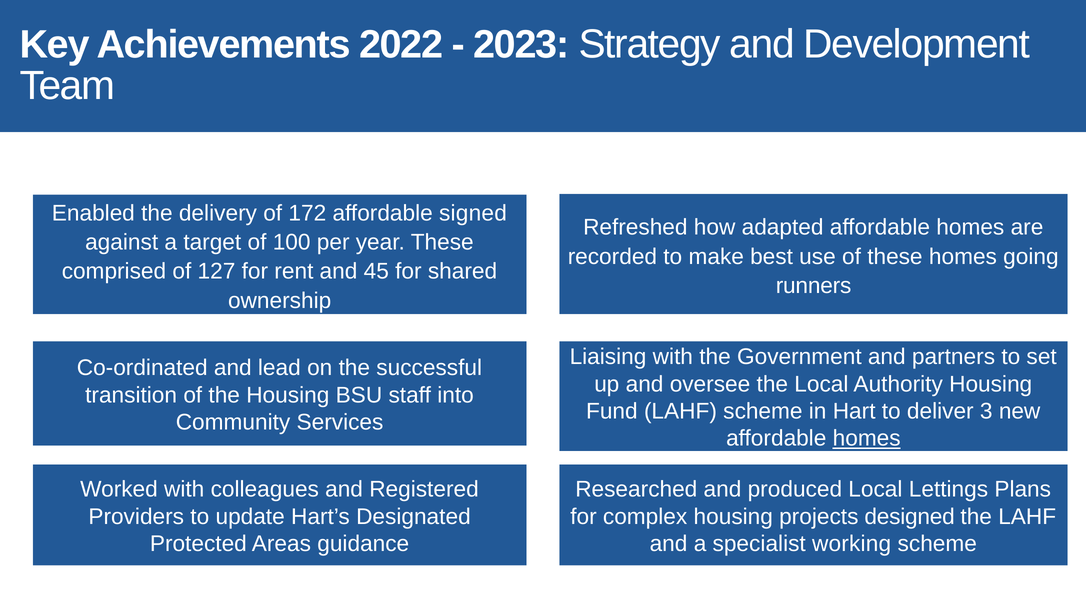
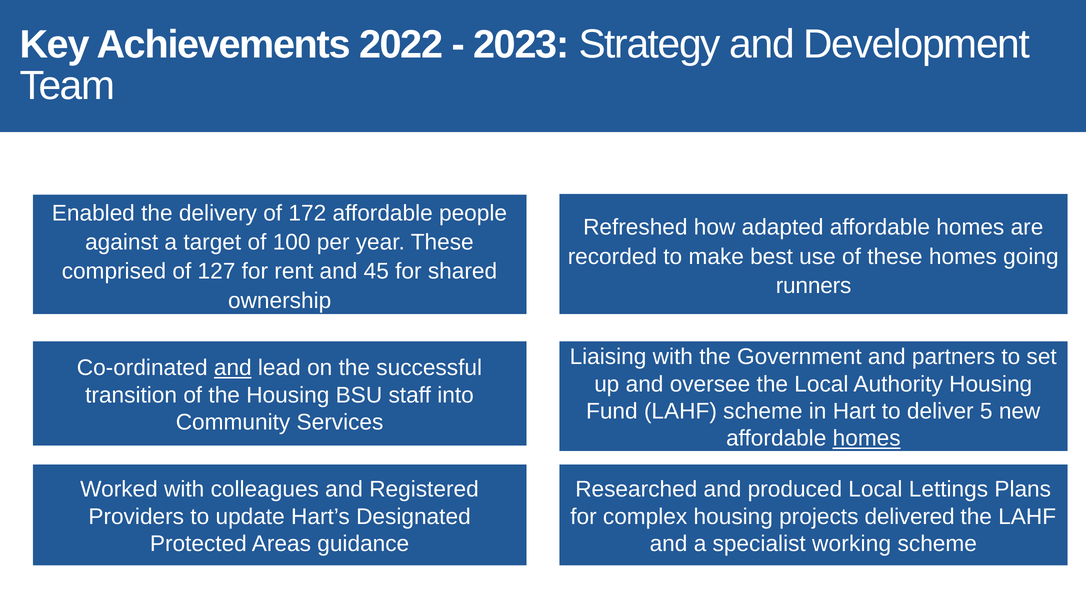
signed: signed -> people
and at (233, 368) underline: none -> present
3: 3 -> 5
designed: designed -> delivered
